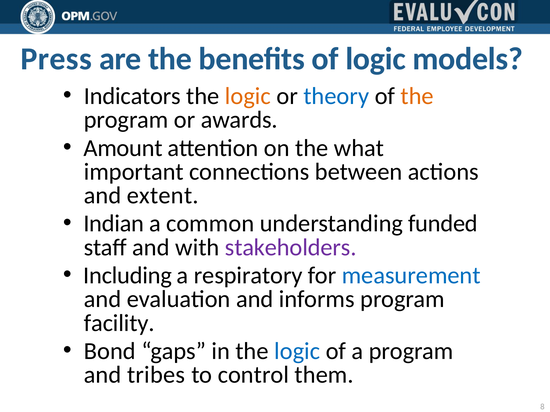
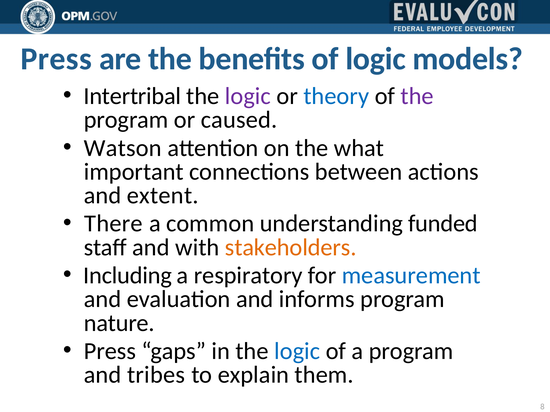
Indicators: Indicators -> Intertribal
logic at (248, 96) colour: orange -> purple
the at (417, 96) colour: orange -> purple
awards: awards -> caused
Amount: Amount -> Watson
Indian: Indian -> There
stakeholders colour: purple -> orange
facility: facility -> nature
Bond at (110, 352): Bond -> Press
control: control -> explain
